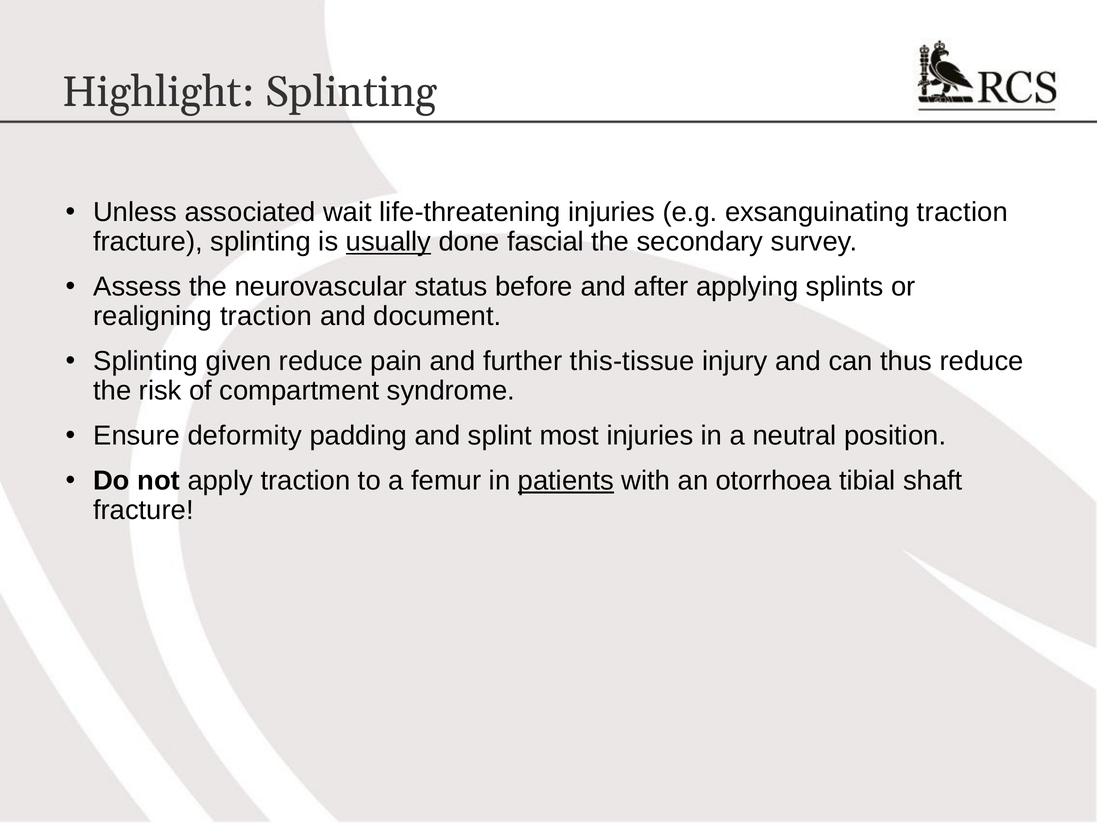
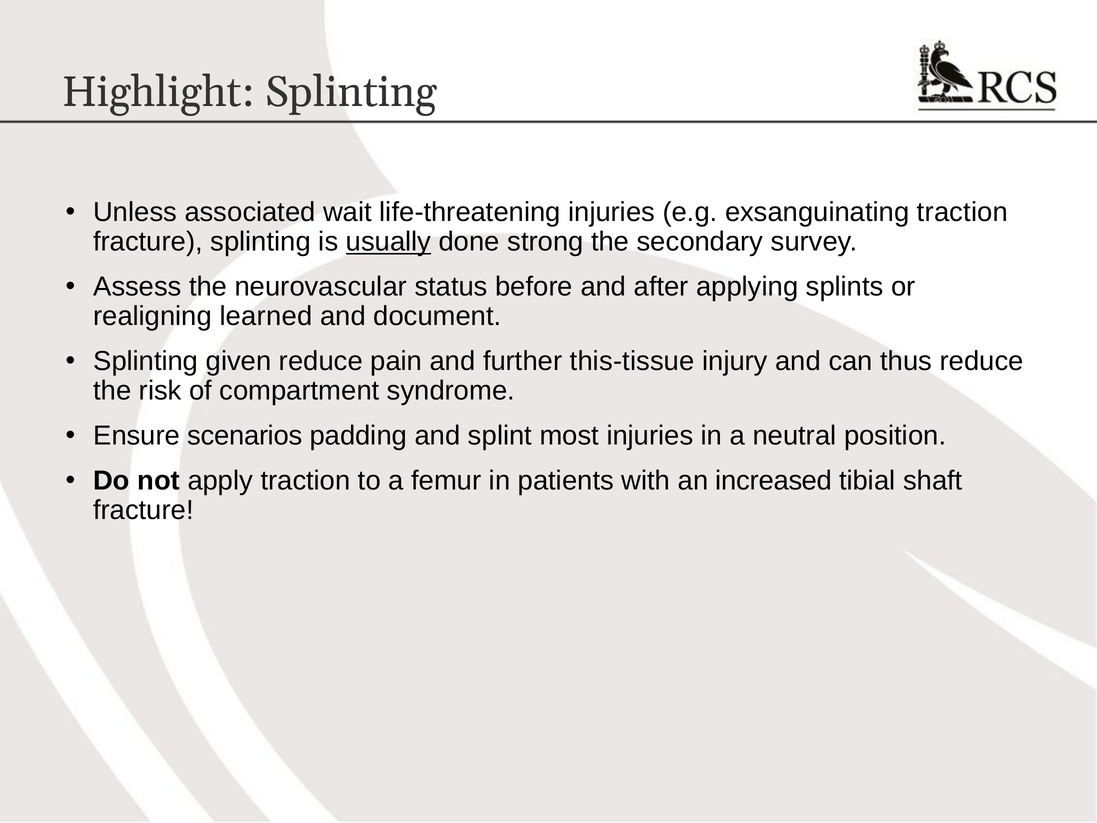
fascial: fascial -> strong
realigning traction: traction -> learned
deformity: deformity -> scenarios
patients underline: present -> none
otorrhoea: otorrhoea -> increased
